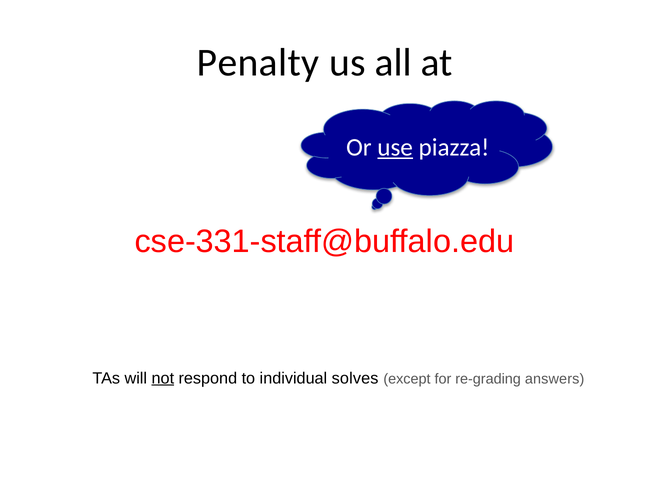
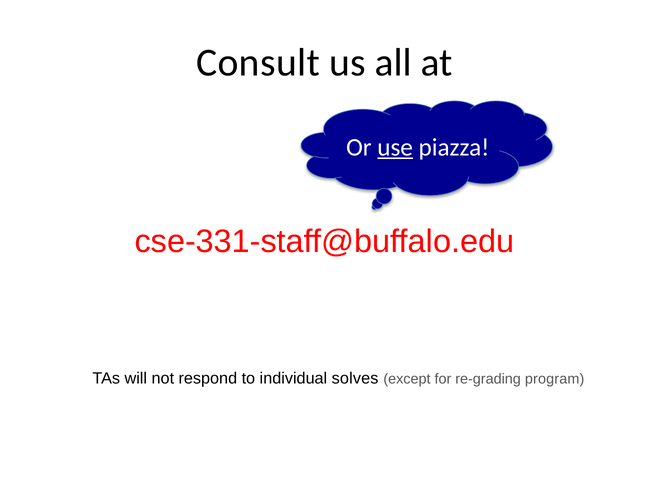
Penalty: Penalty -> Consult
not underline: present -> none
answers: answers -> program
